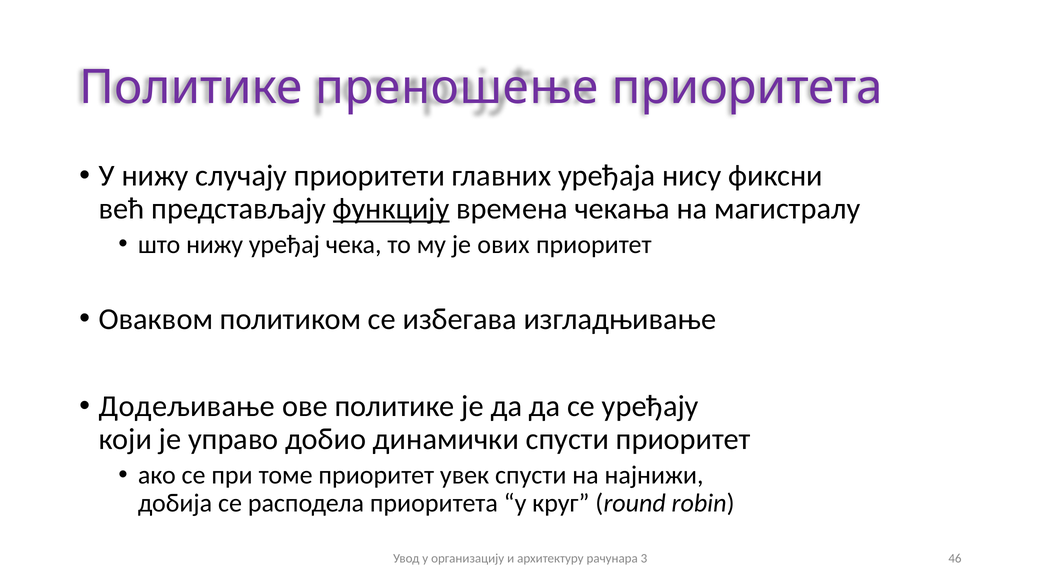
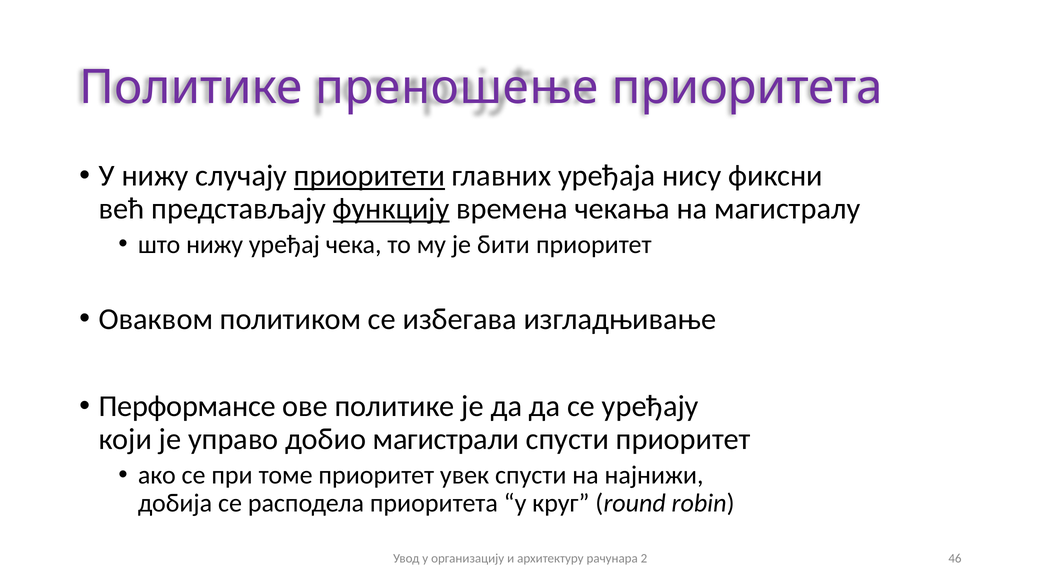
приоритети underline: none -> present
ових: ових -> бити
Додељивање: Додељивање -> Перформансе
динамички: динамички -> магистрали
3: 3 -> 2
